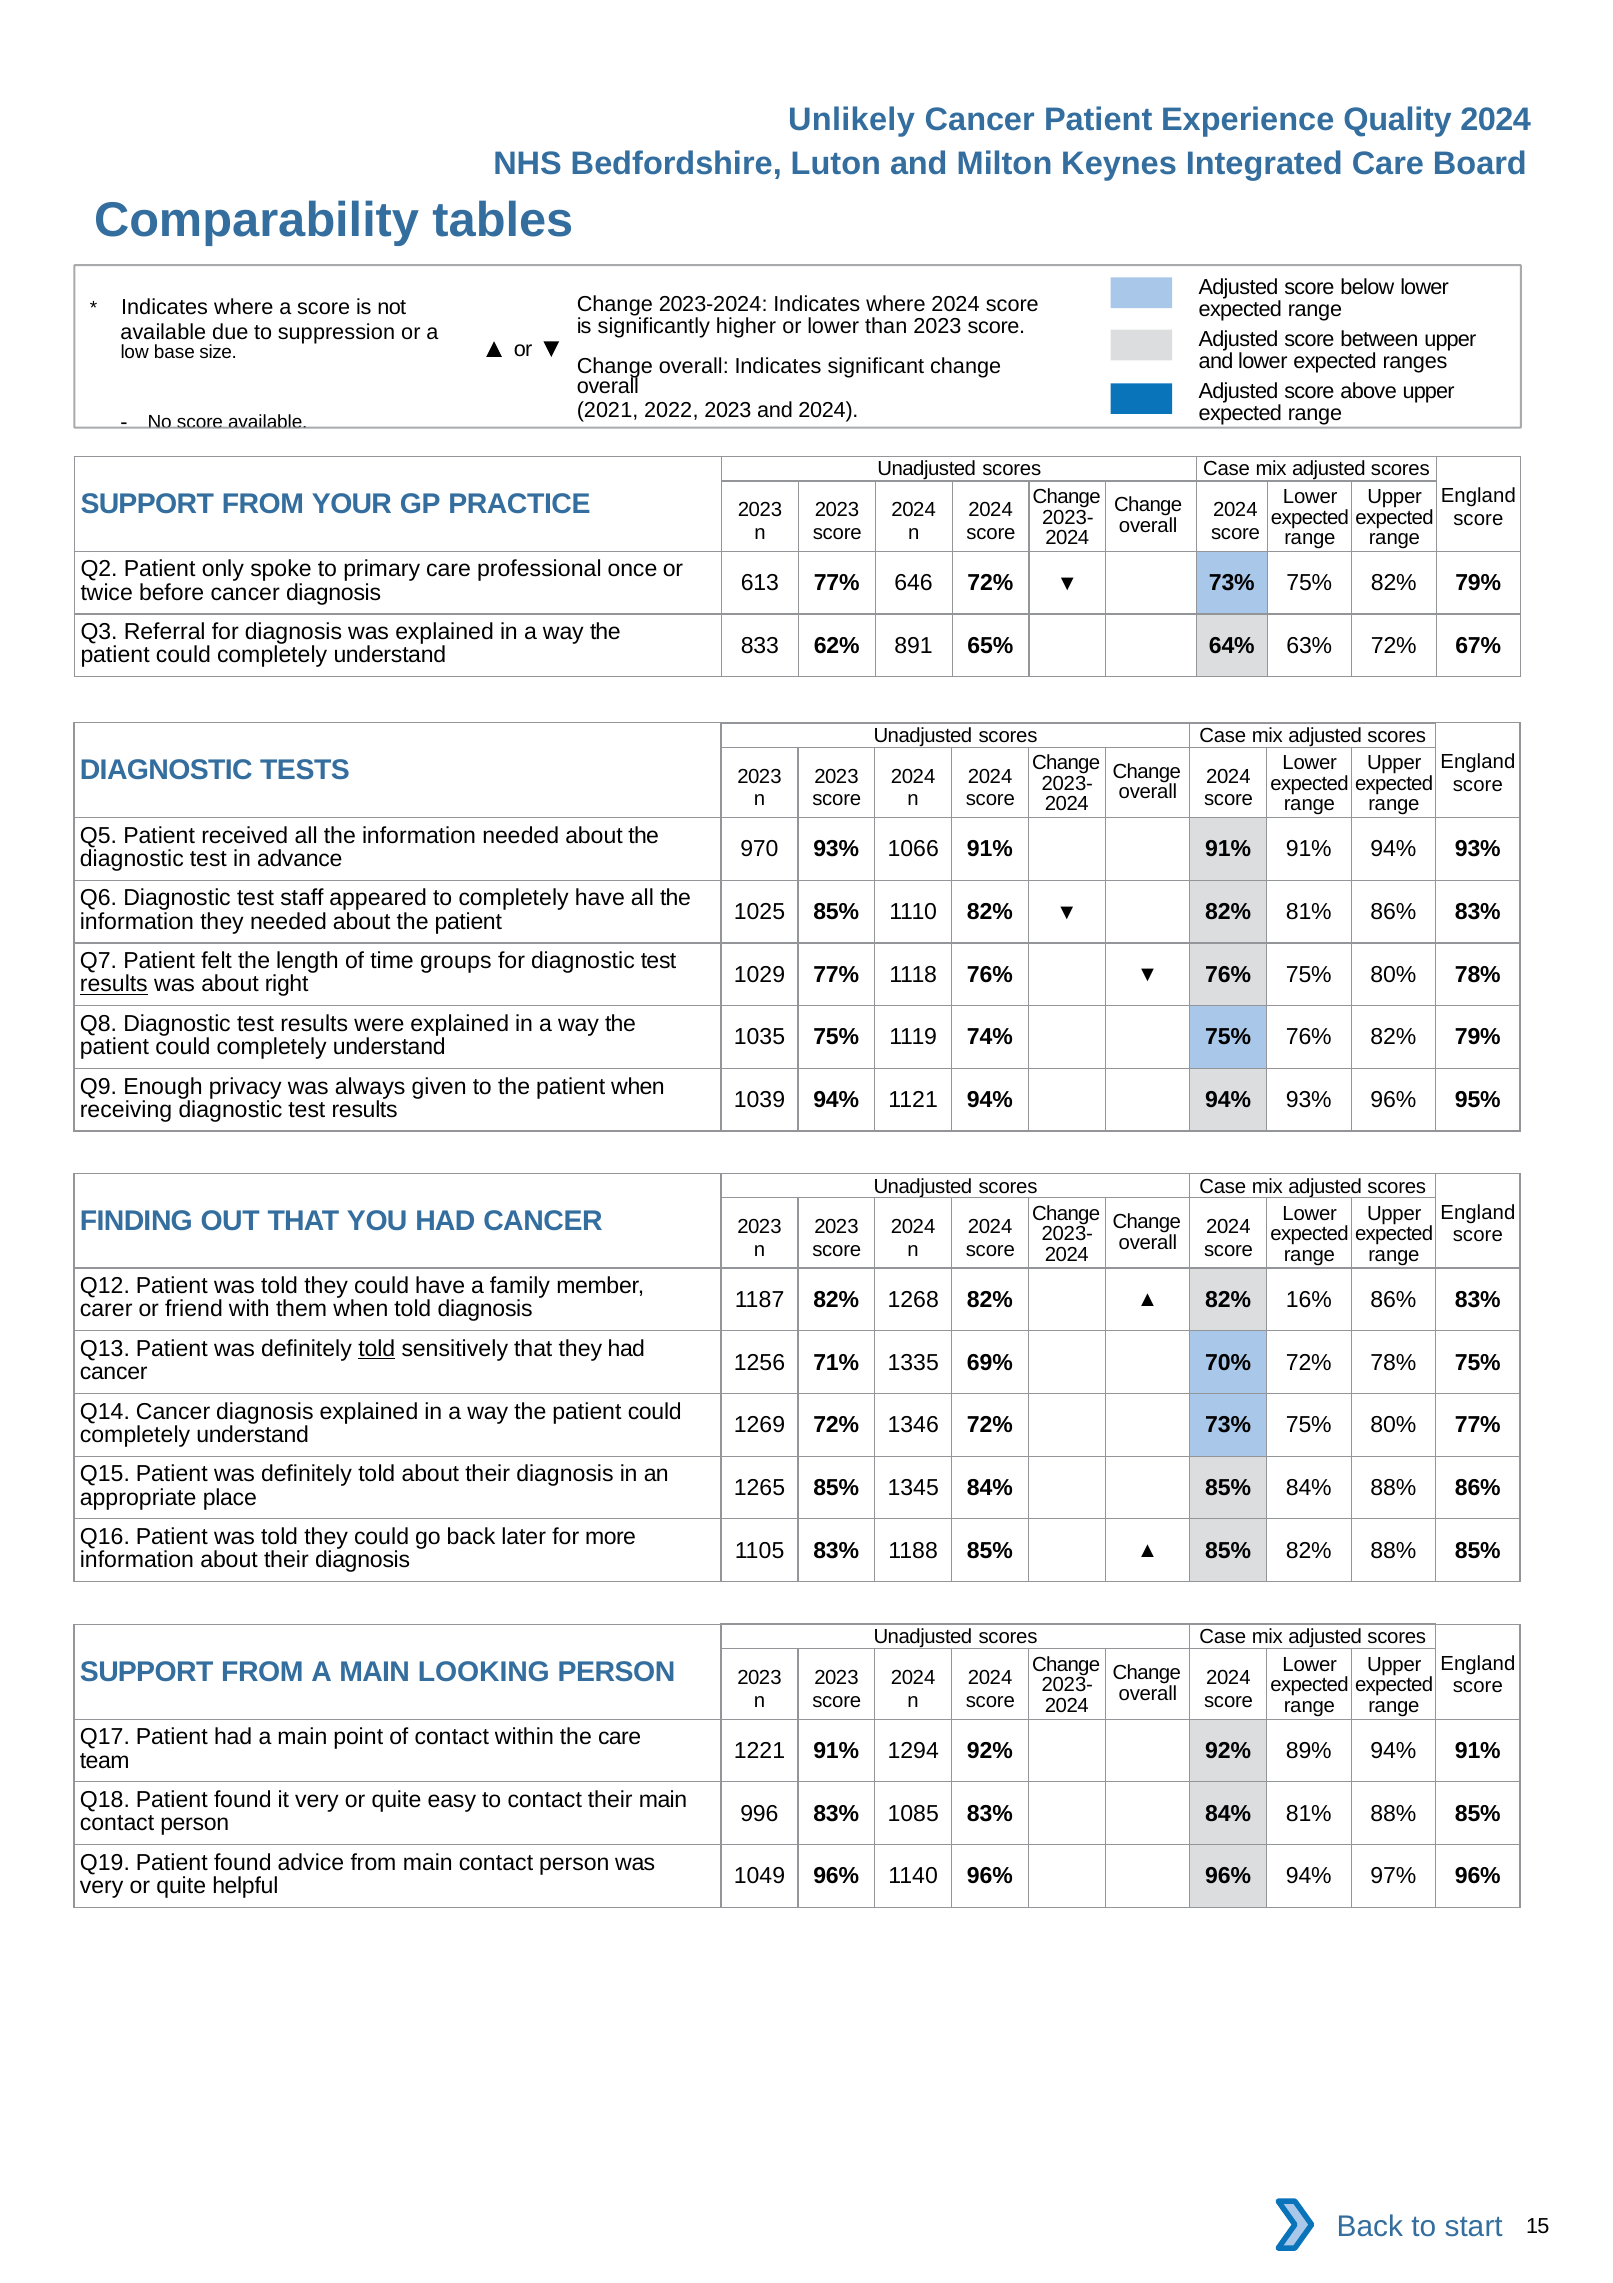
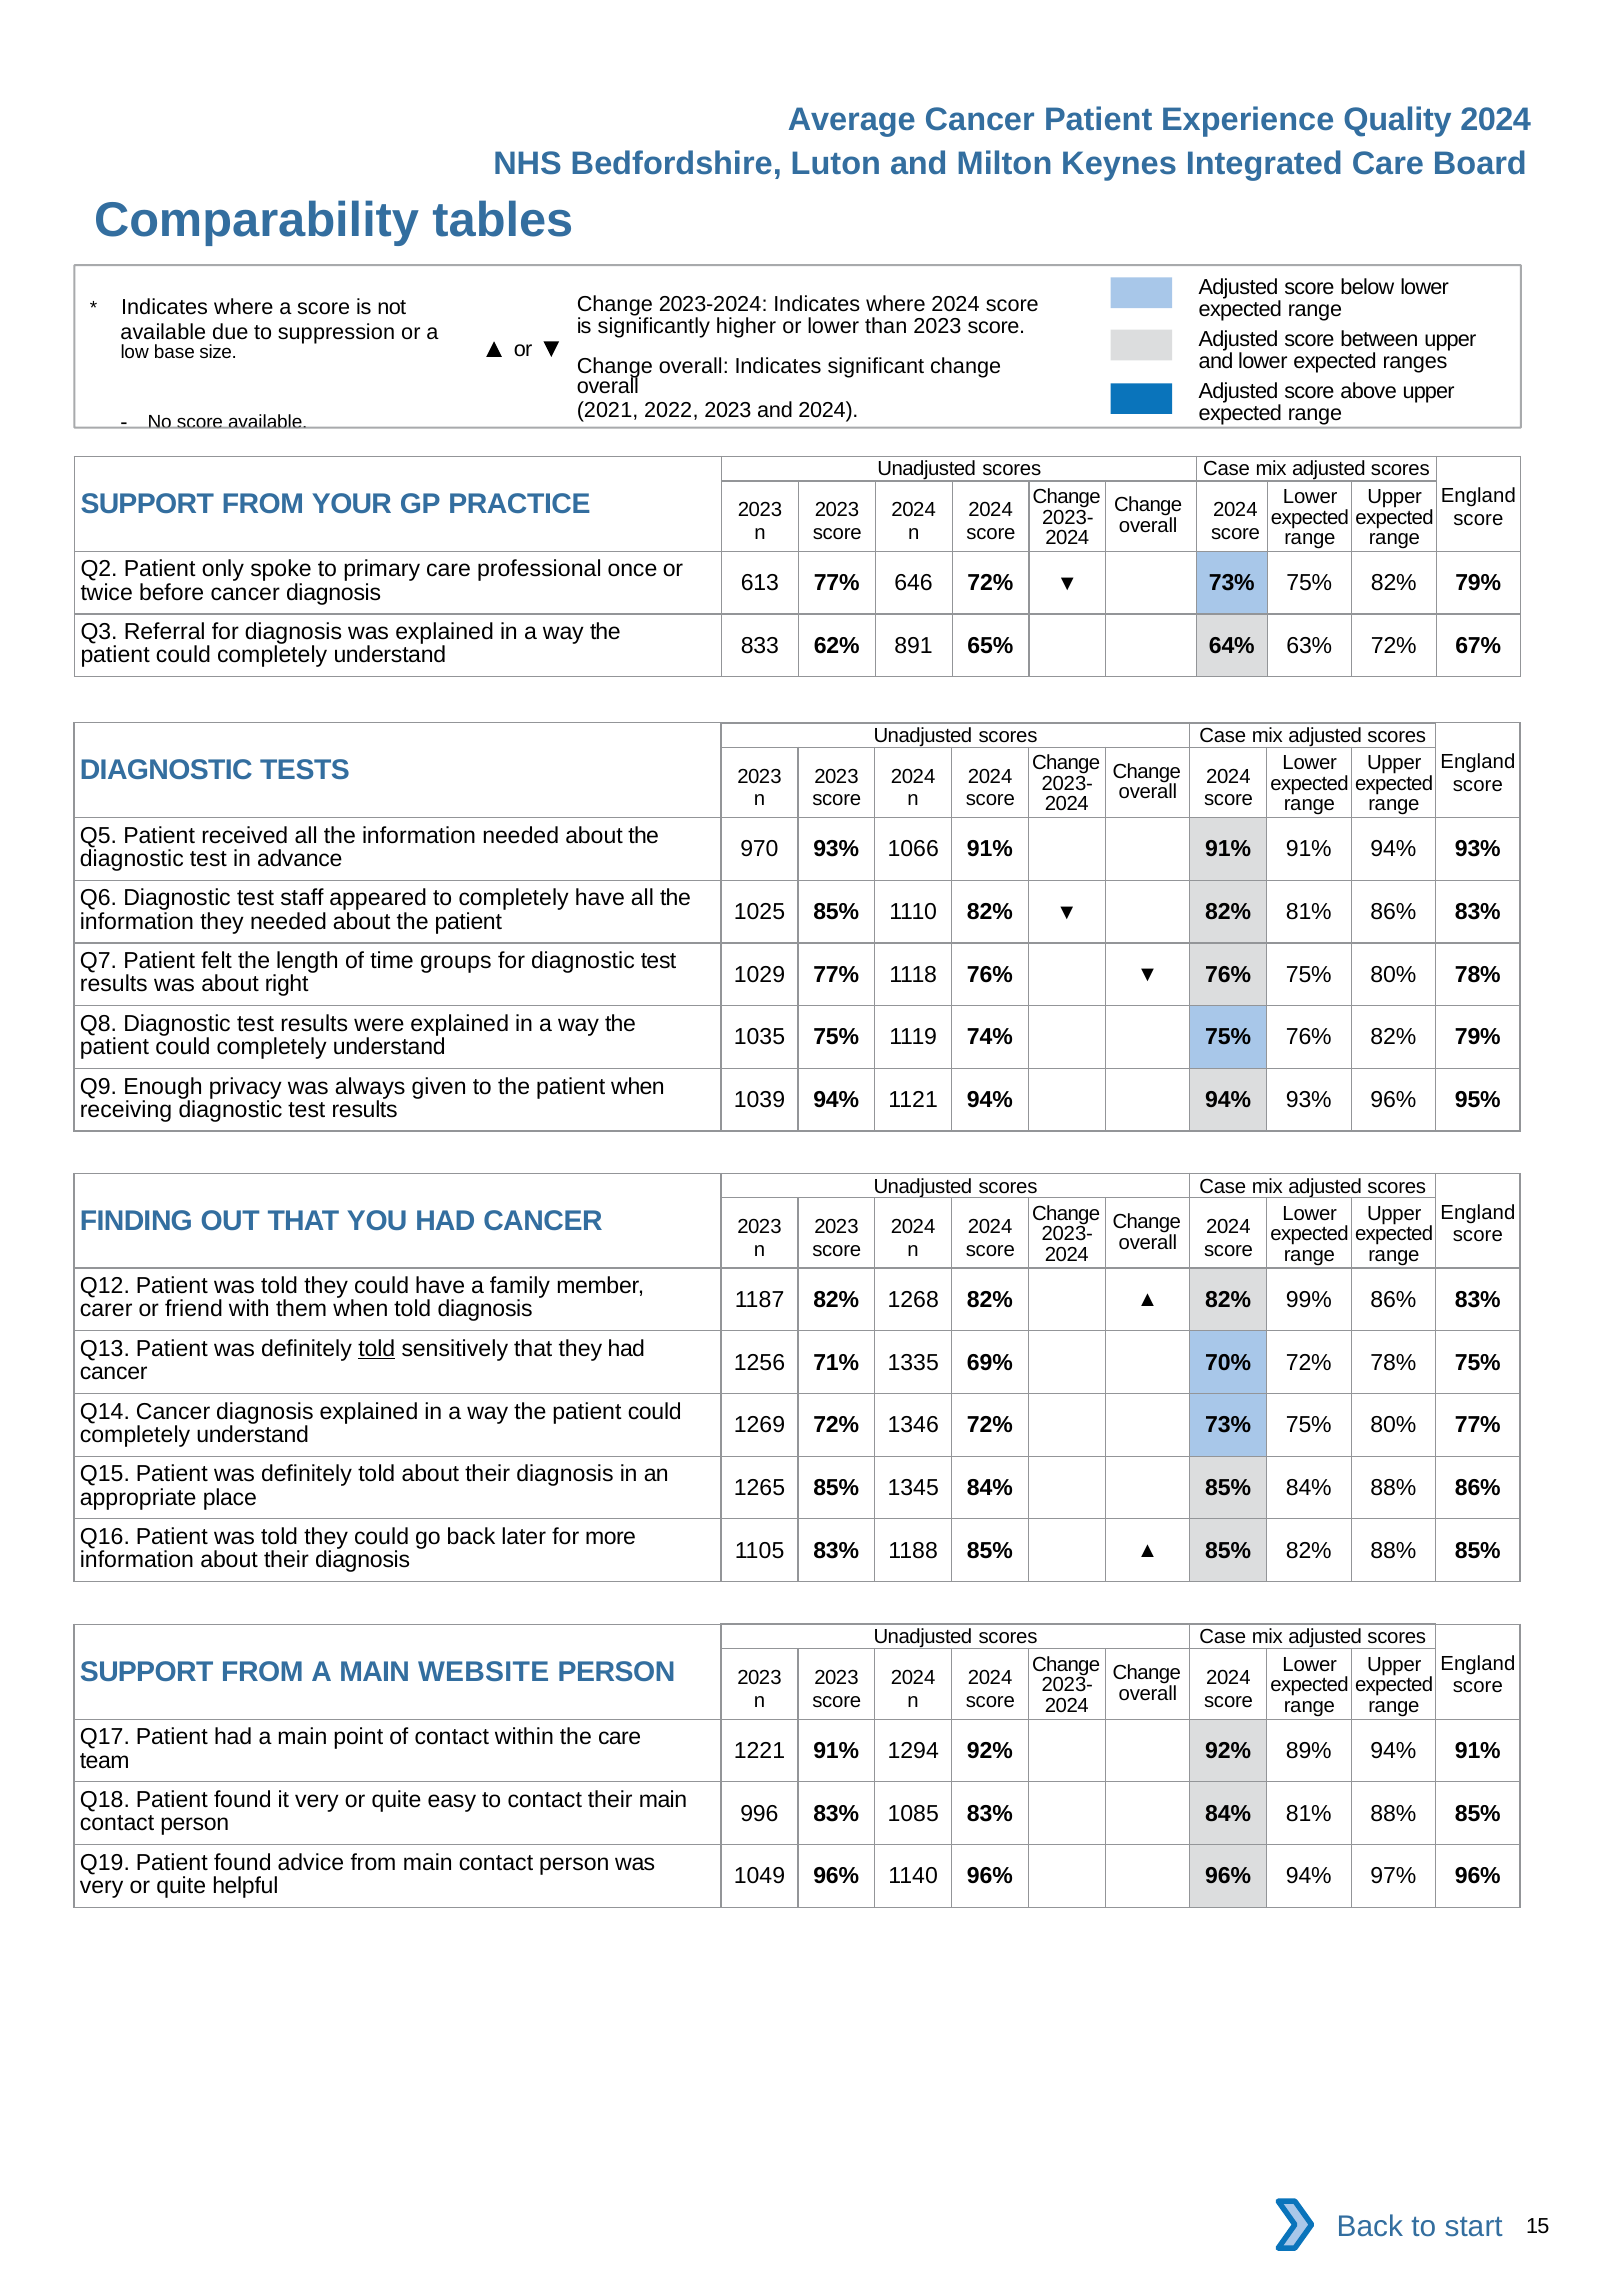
Unlikely: Unlikely -> Average
results at (114, 984) underline: present -> none
16%: 16% -> 99%
LOOKING: LOOKING -> WEBSITE
